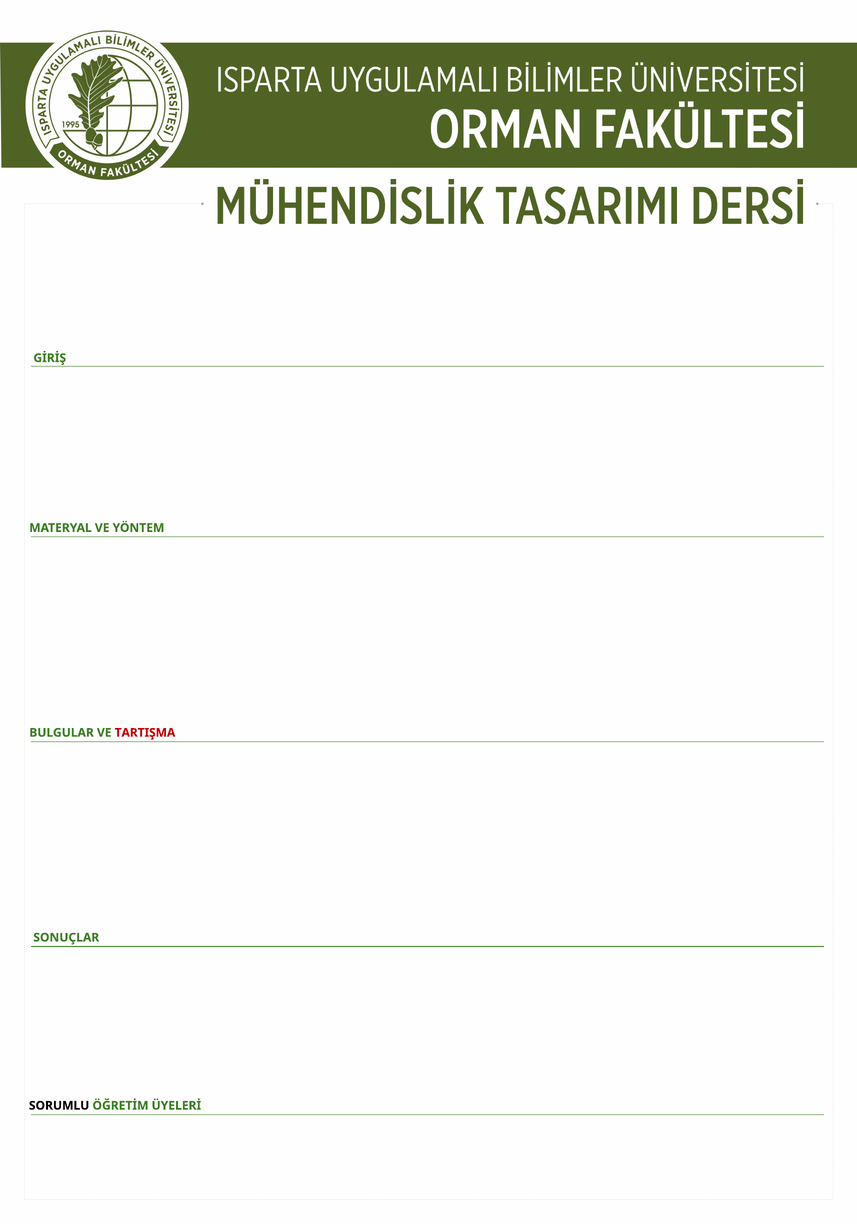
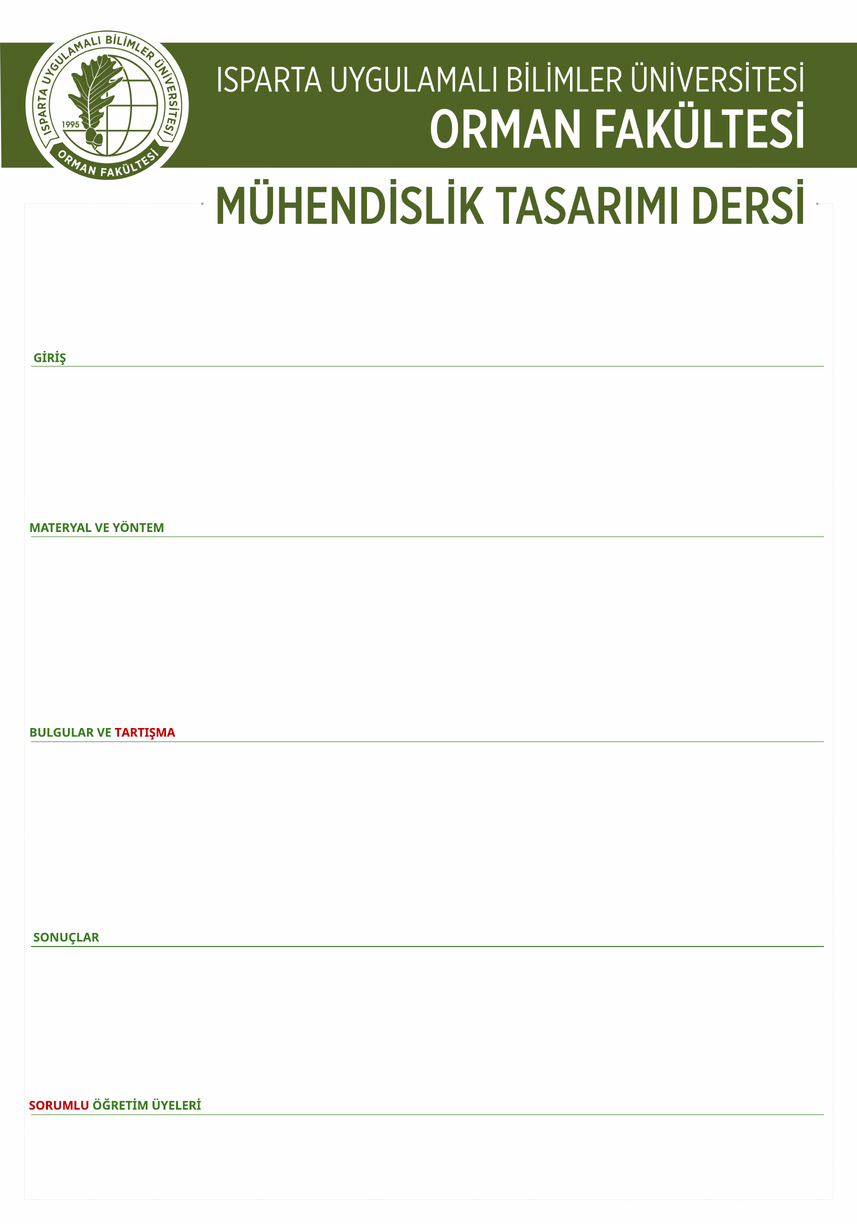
SORUMLU colour: black -> red
